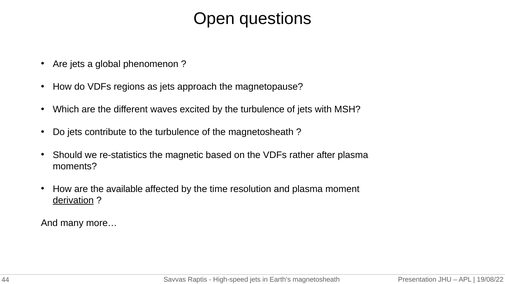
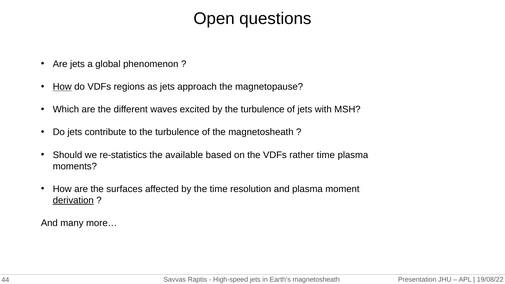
How at (62, 87) underline: none -> present
magnetic: magnetic -> available
rather after: after -> time
available: available -> surfaces
